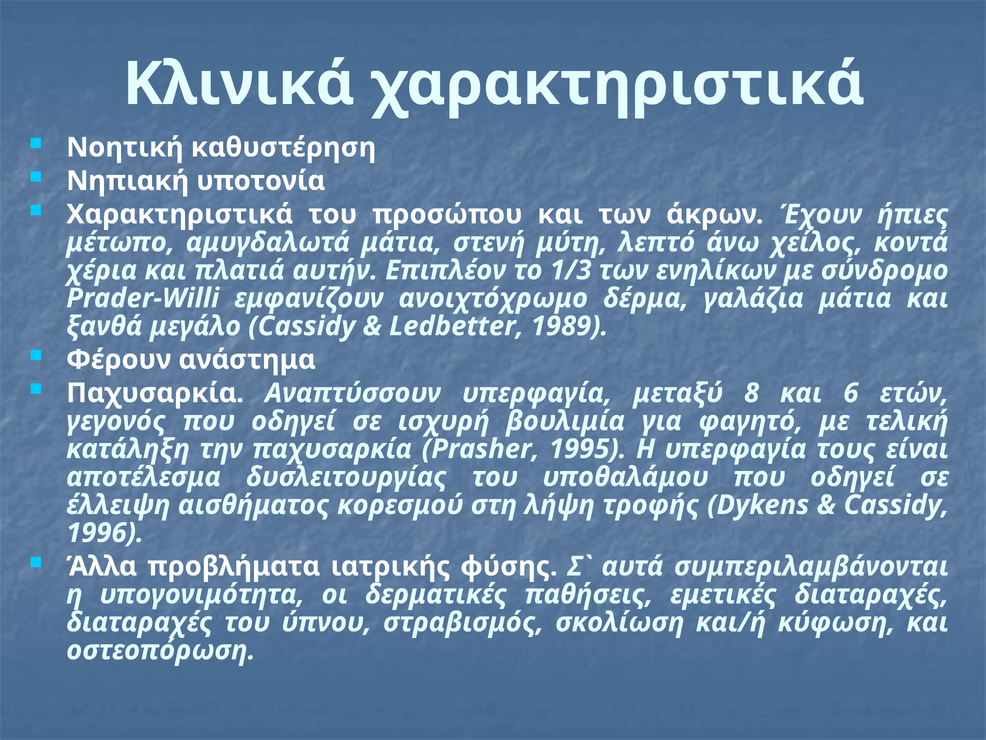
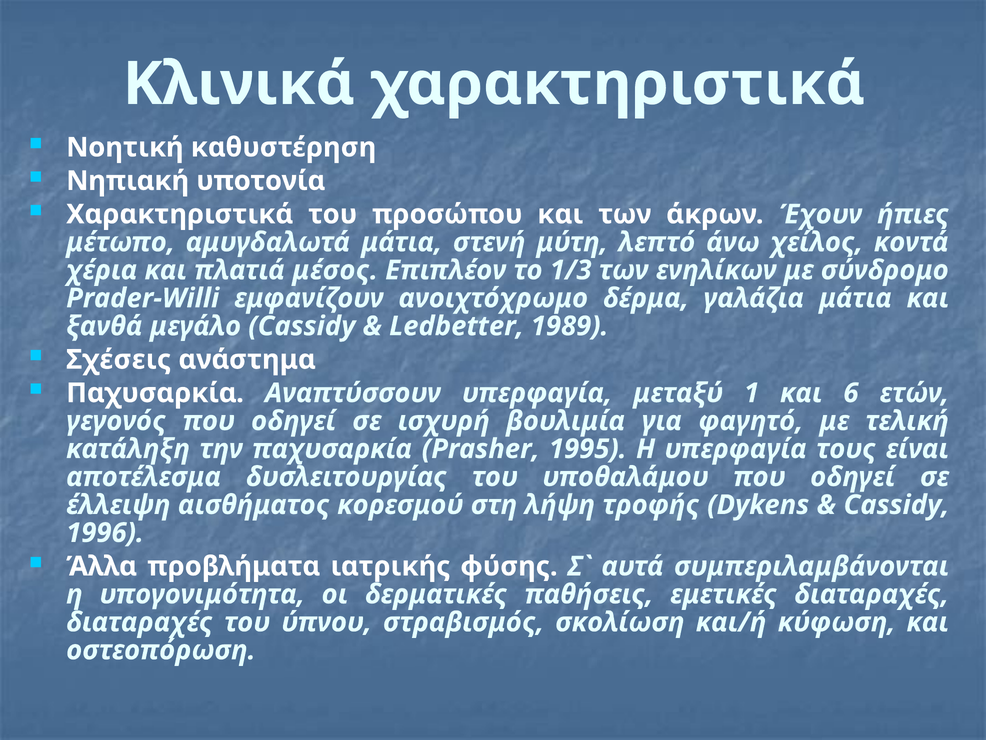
αυτήν: αυτήν -> μέσος
Φέρουν: Φέρουν -> Σχέσεις
8: 8 -> 1
